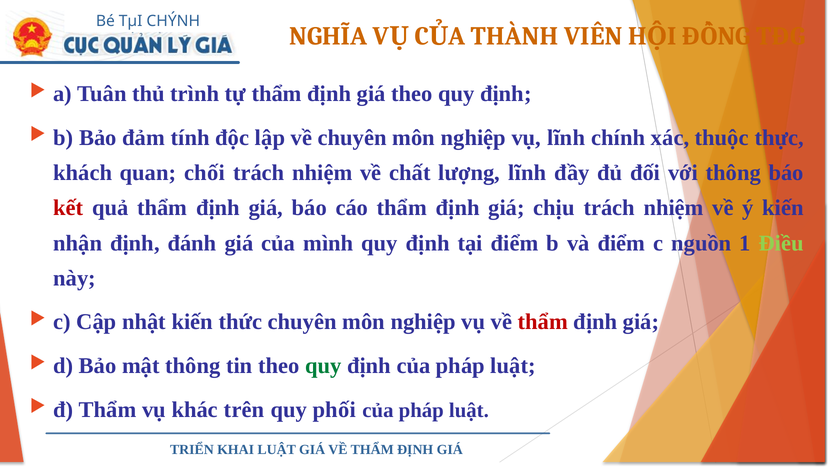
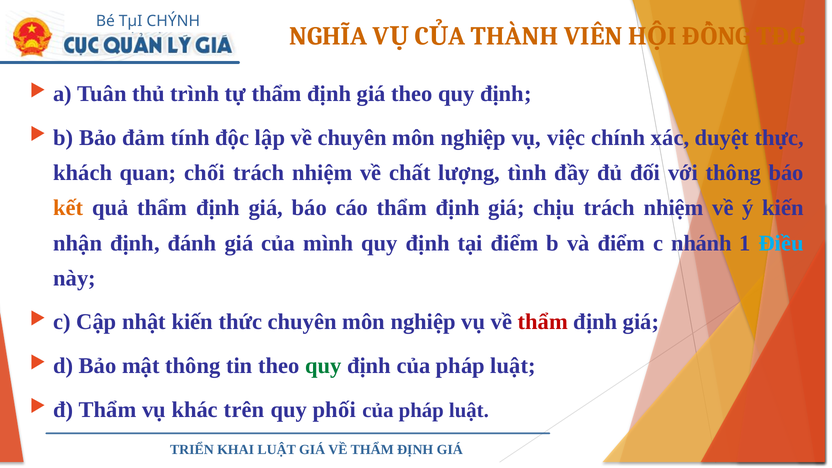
vụ lĩnh: lĩnh -> việc
thuộc: thuộc -> duyệt
lượng lĩnh: lĩnh -> tình
kết colour: red -> orange
nguồn: nguồn -> nhánh
Điều colour: light green -> light blue
